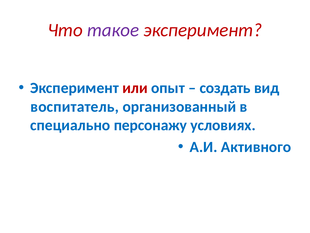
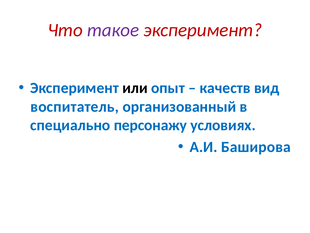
или colour: red -> black
создать: создать -> качеств
Активного: Активного -> Баширова
